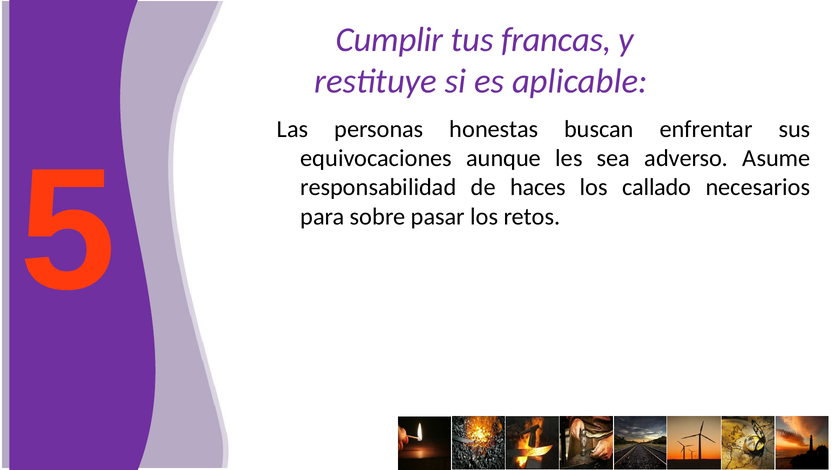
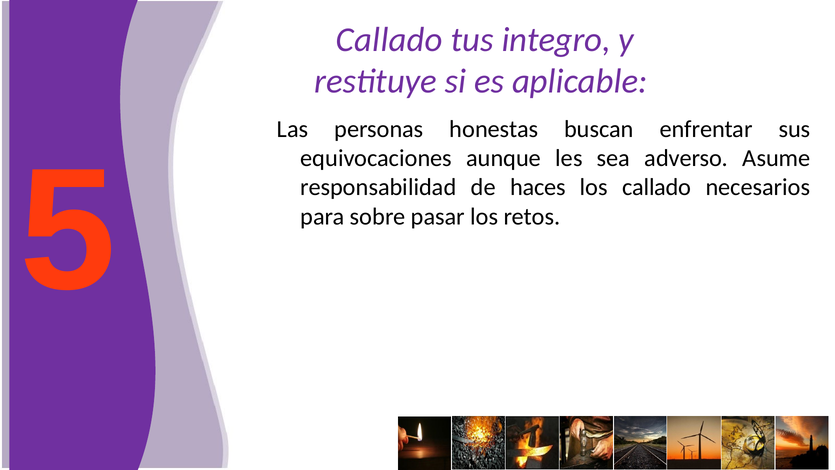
Cumplir at (390, 40): Cumplir -> Callado
francas: francas -> integro
